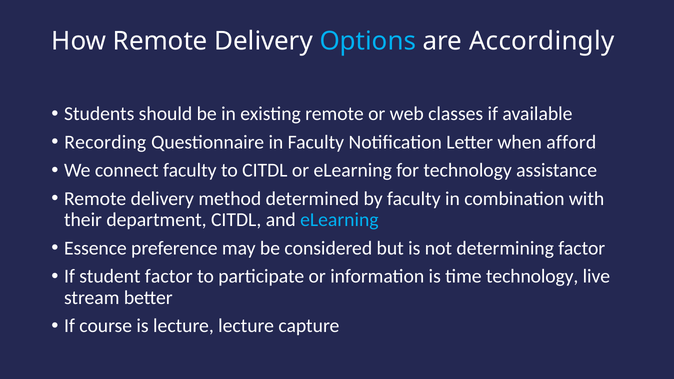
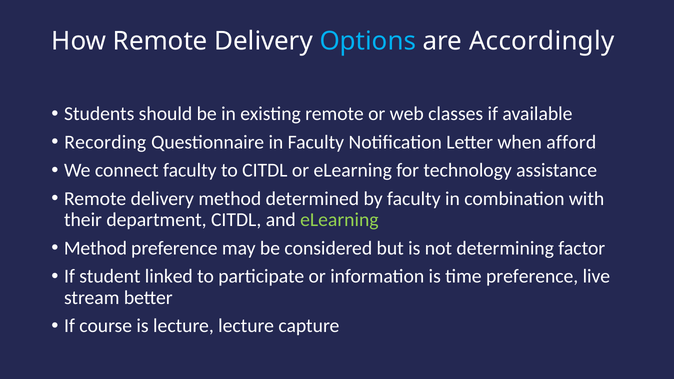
eLearning at (339, 220) colour: light blue -> light green
Essence at (95, 248): Essence -> Method
student factor: factor -> linked
time technology: technology -> preference
